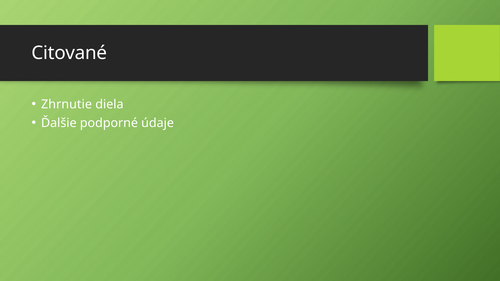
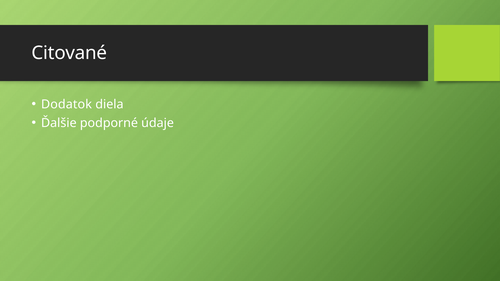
Zhrnutie: Zhrnutie -> Dodatok
